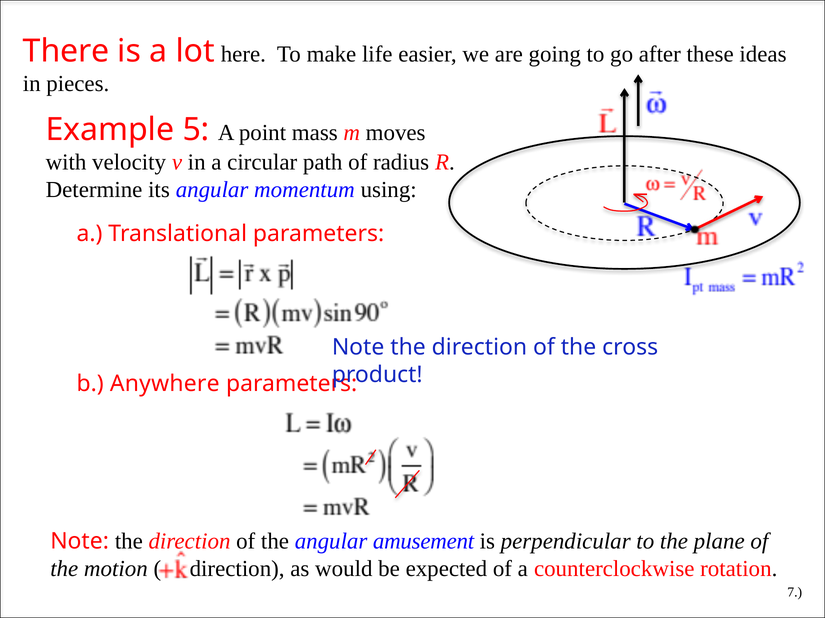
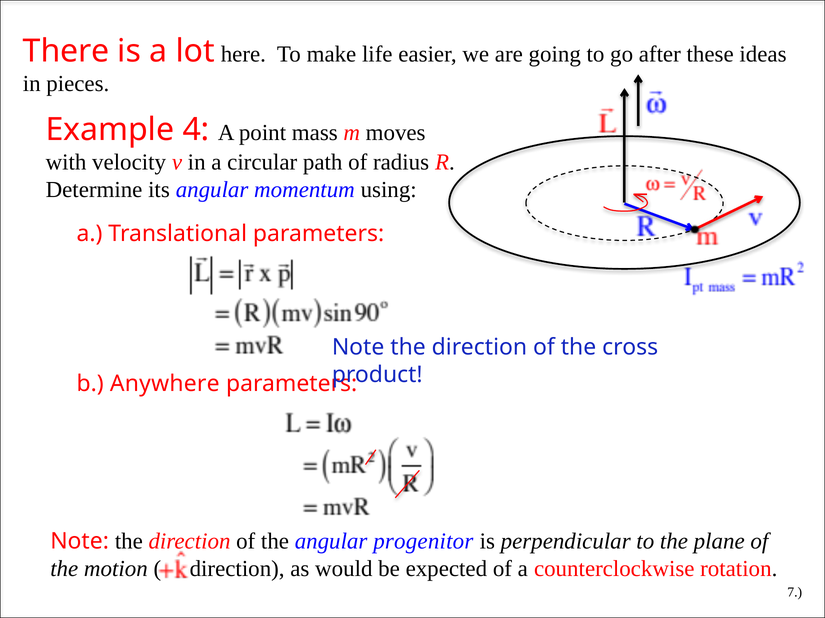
5: 5 -> 4
amusement: amusement -> progenitor
